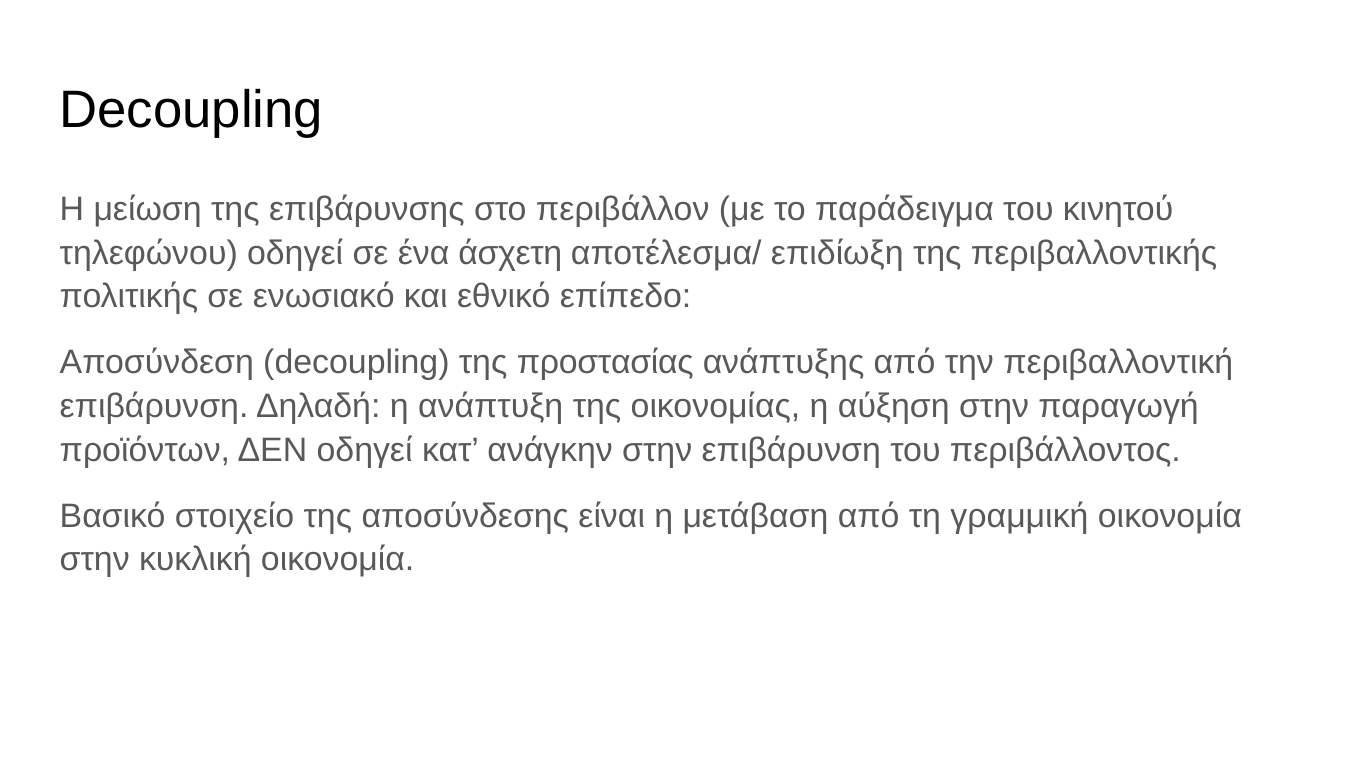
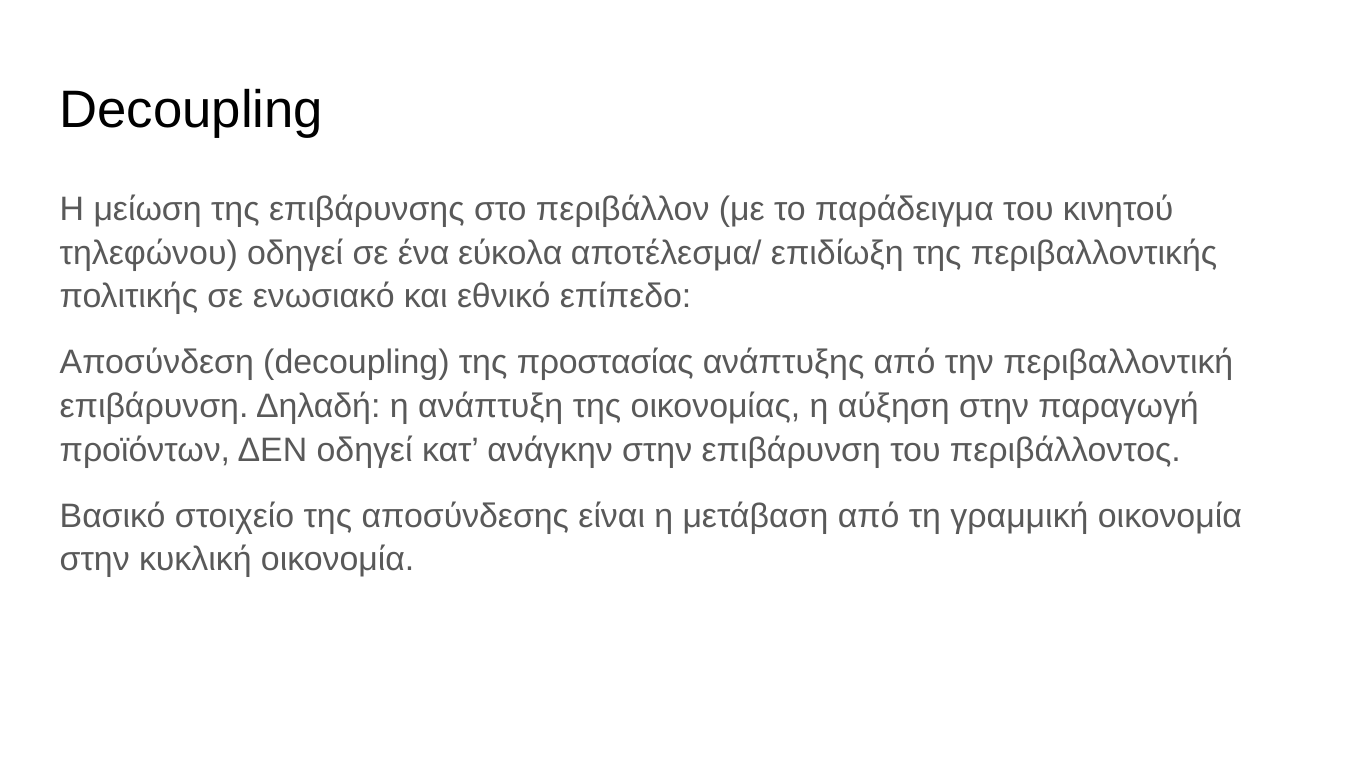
άσχετη: άσχετη -> εύκολα
